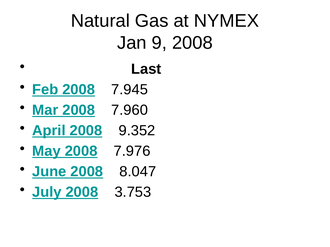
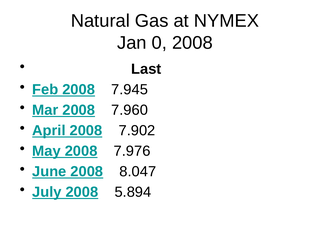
9: 9 -> 0
9.352: 9.352 -> 7.902
3.753: 3.753 -> 5.894
